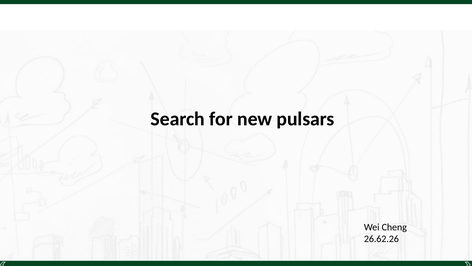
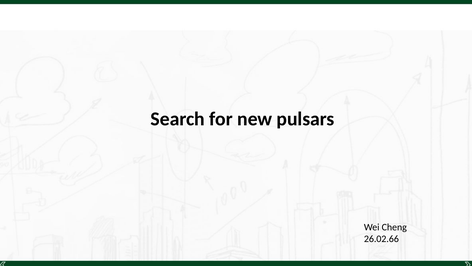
26.62.26: 26.62.26 -> 26.02.66
